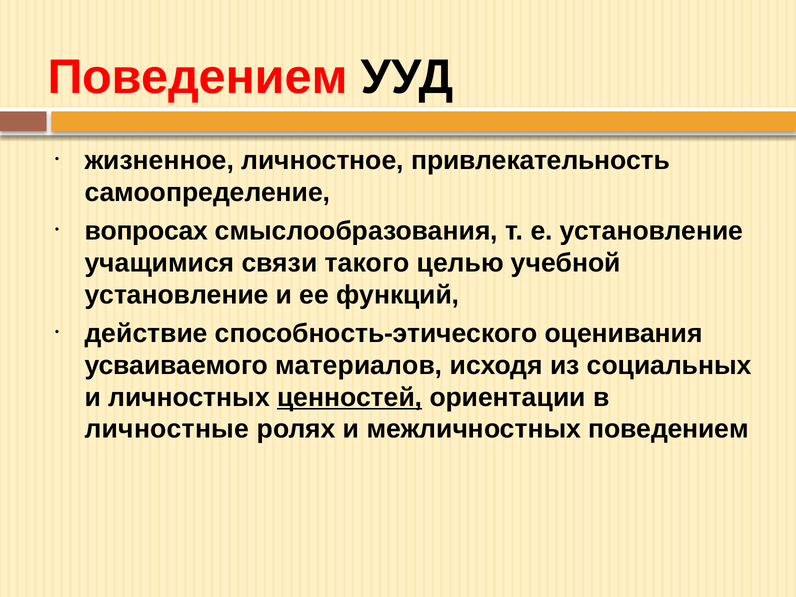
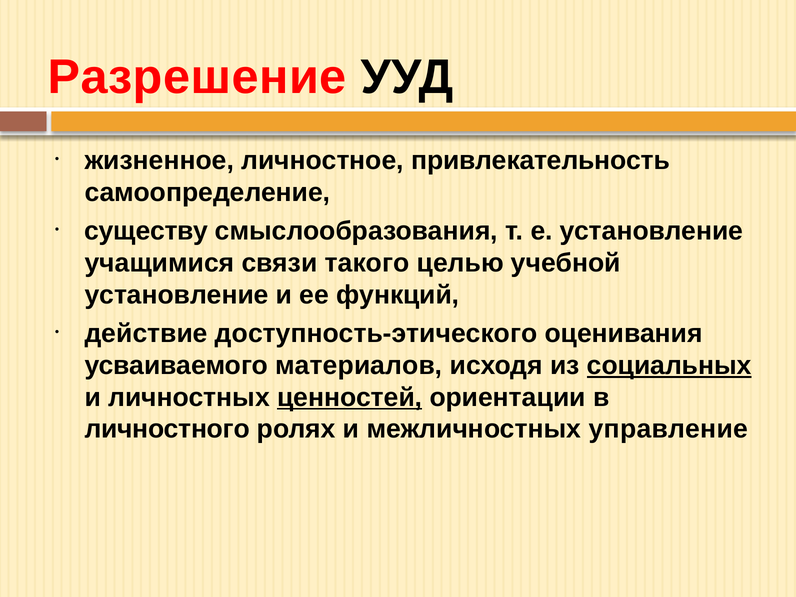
Поведением at (198, 77): Поведением -> Разрешение
вопросах: вопросах -> существу
способность-этического: способность-этического -> доступность-этического
социальных underline: none -> present
личностные: личностные -> личностного
межличностных поведением: поведением -> управление
